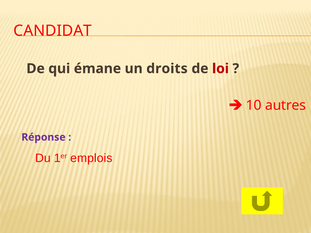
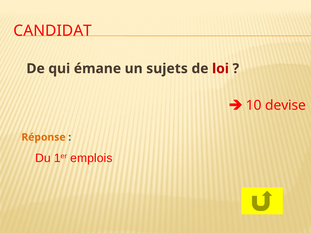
droits: droits -> sujets
autres: autres -> devise
Réponse colour: purple -> orange
